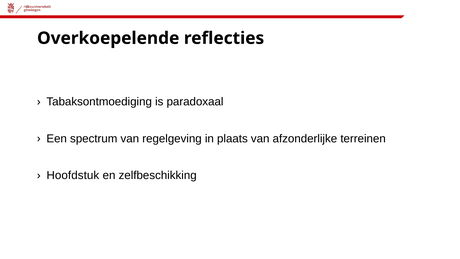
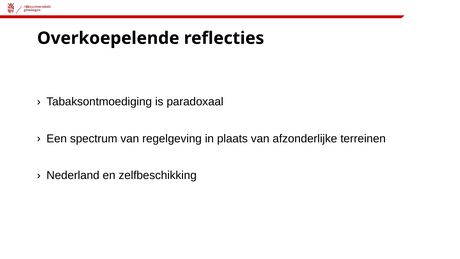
Hoofdstuk: Hoofdstuk -> Nederland
